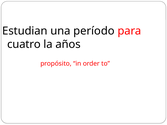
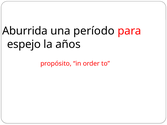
Estudian: Estudian -> Aburrida
cuatro: cuatro -> espejo
